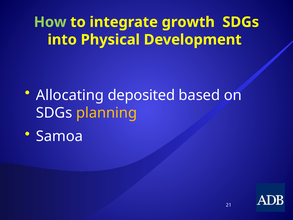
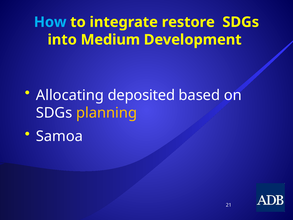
How colour: light green -> light blue
growth: growth -> restore
Physical: Physical -> Medium
